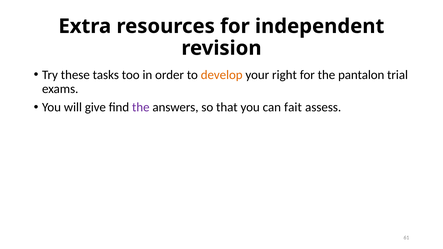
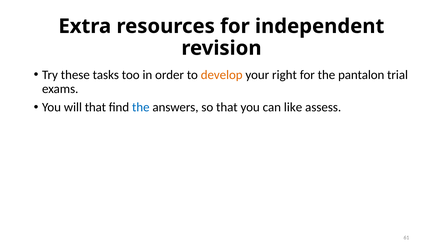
will give: give -> that
the at (141, 107) colour: purple -> blue
fait: fait -> like
